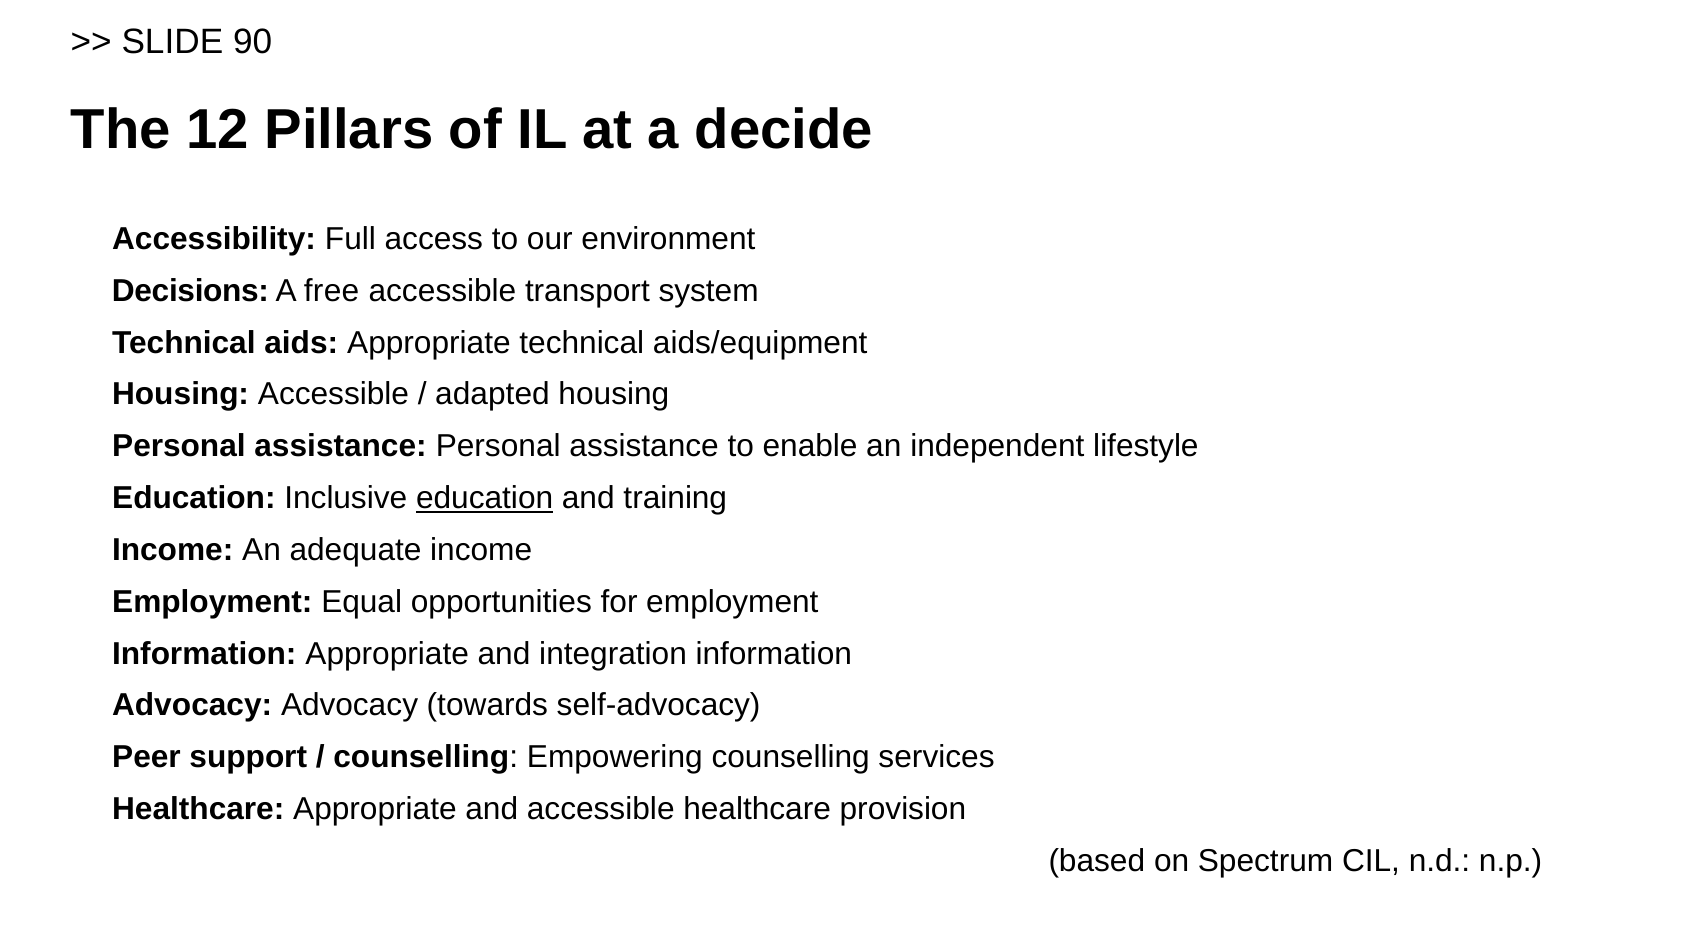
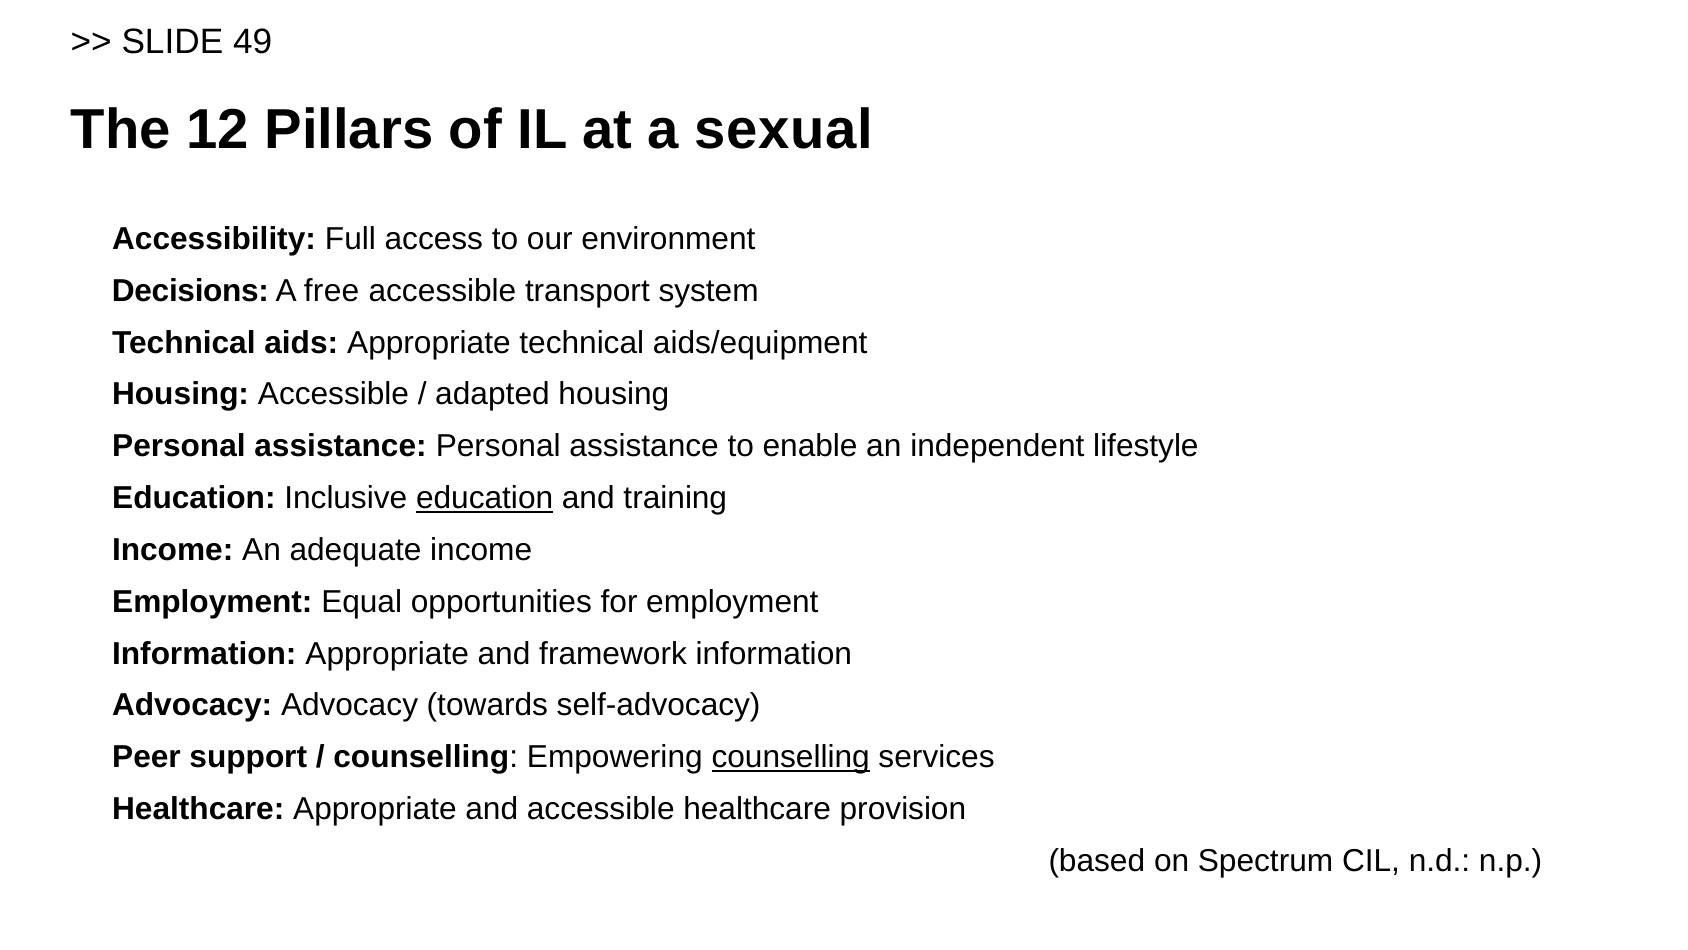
90: 90 -> 49
decide: decide -> sexual
integration: integration -> framework
counselling at (791, 757) underline: none -> present
